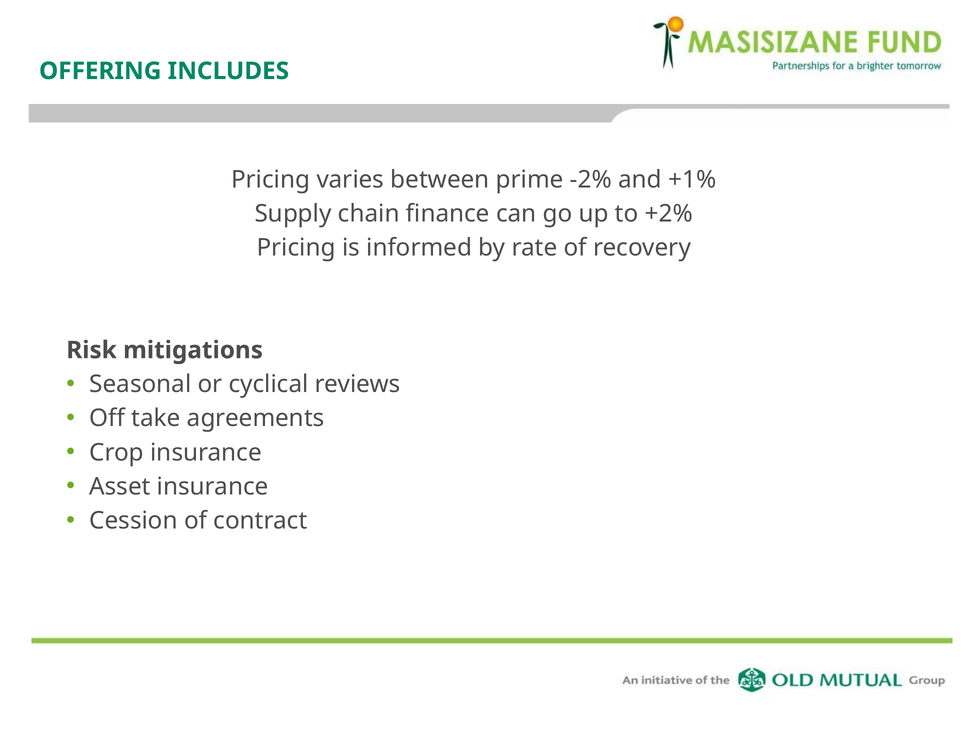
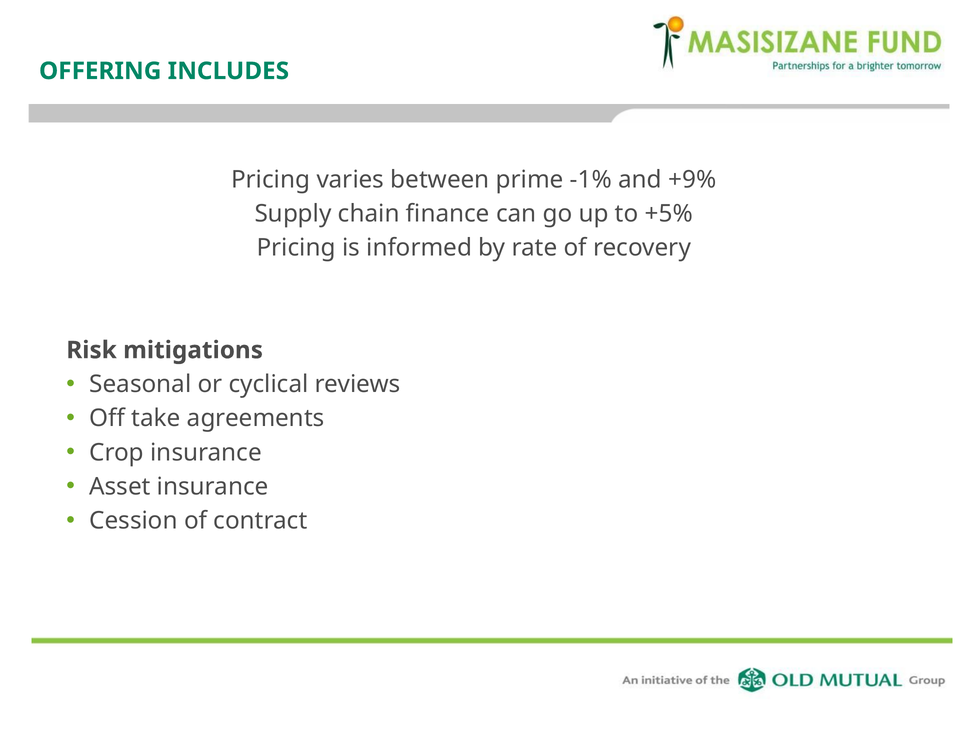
-2%: -2% -> -1%
+1%: +1% -> +9%
+2%: +2% -> +5%
